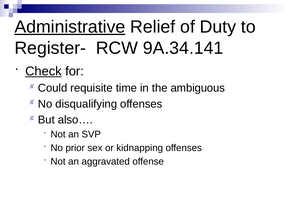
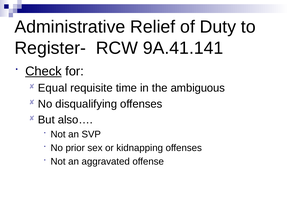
Administrative underline: present -> none
9A.34.141: 9A.34.141 -> 9A.41.141
Could: Could -> Equal
